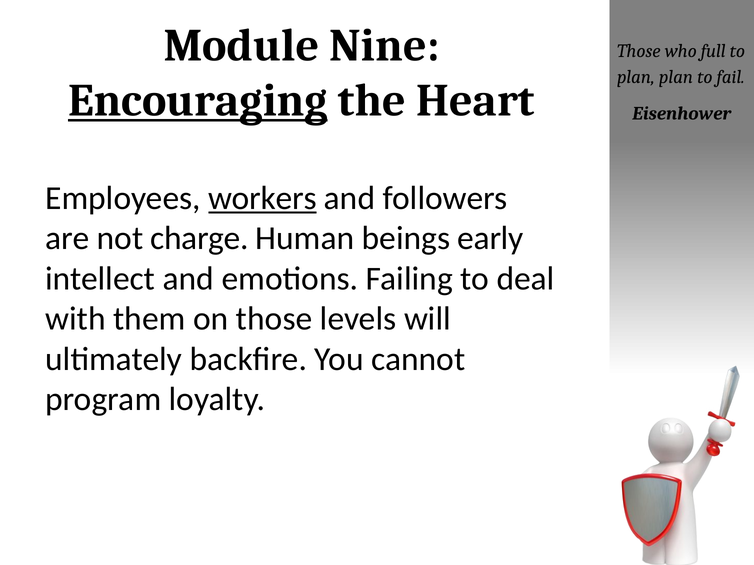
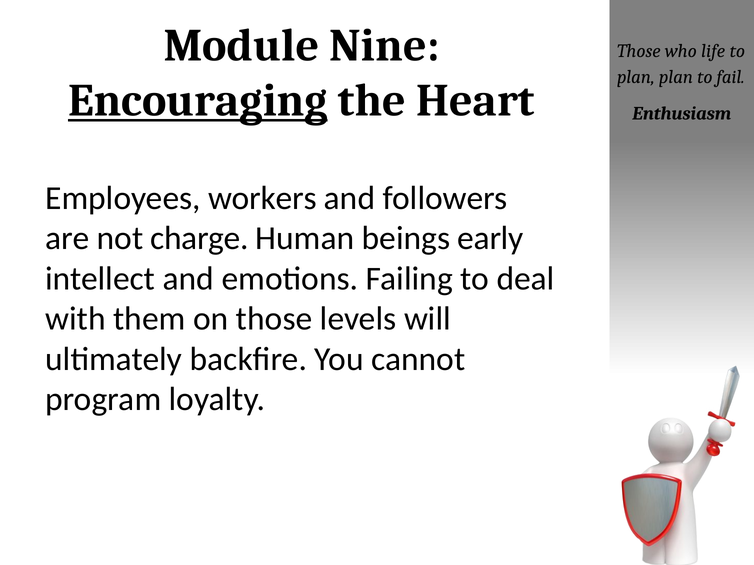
full: full -> life
Eisenhower: Eisenhower -> Enthusiasm
workers underline: present -> none
